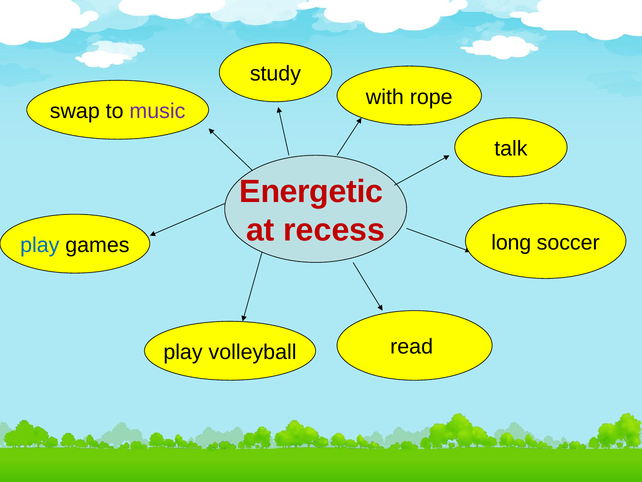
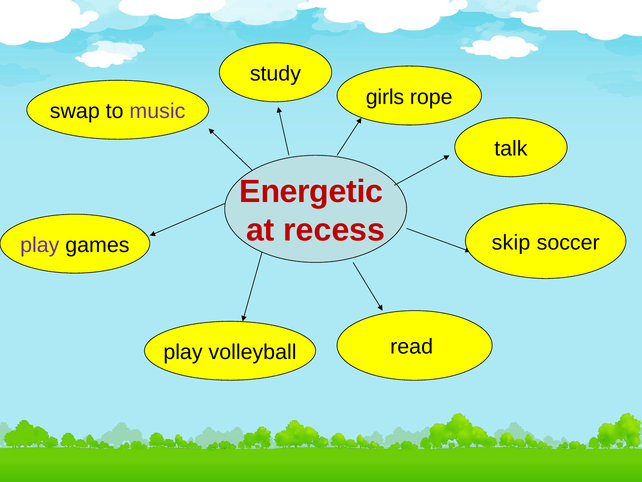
with: with -> girls
long: long -> skip
play at (40, 245) colour: blue -> purple
